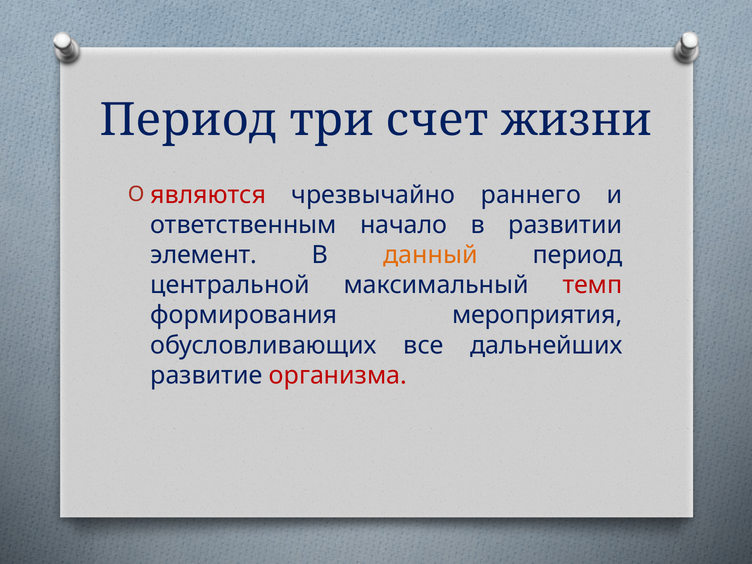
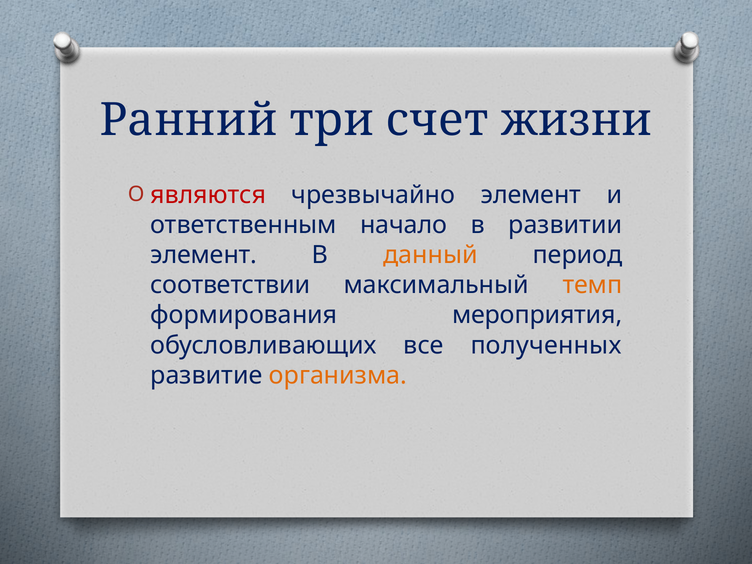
Период at (189, 120): Период -> Ранний
чрезвычайно раннего: раннего -> элемент
центральной: центральной -> соответствии
темп colour: red -> orange
дальнейших: дальнейших -> полученных
организма colour: red -> orange
